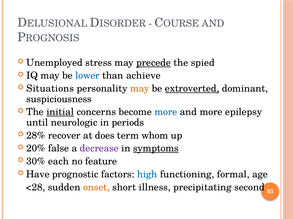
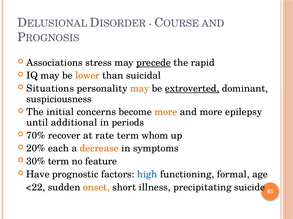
Unemployed: Unemployed -> Associations
spied: spied -> rapid
lower colour: blue -> orange
achieve: achieve -> suicidal
initial underline: present -> none
more at (166, 112) colour: blue -> orange
neurologic: neurologic -> additional
28%: 28% -> 70%
does: does -> rate
false: false -> each
decrease colour: purple -> orange
symptoms underline: present -> none
30% each: each -> term
<28: <28 -> <22
second: second -> suicide
